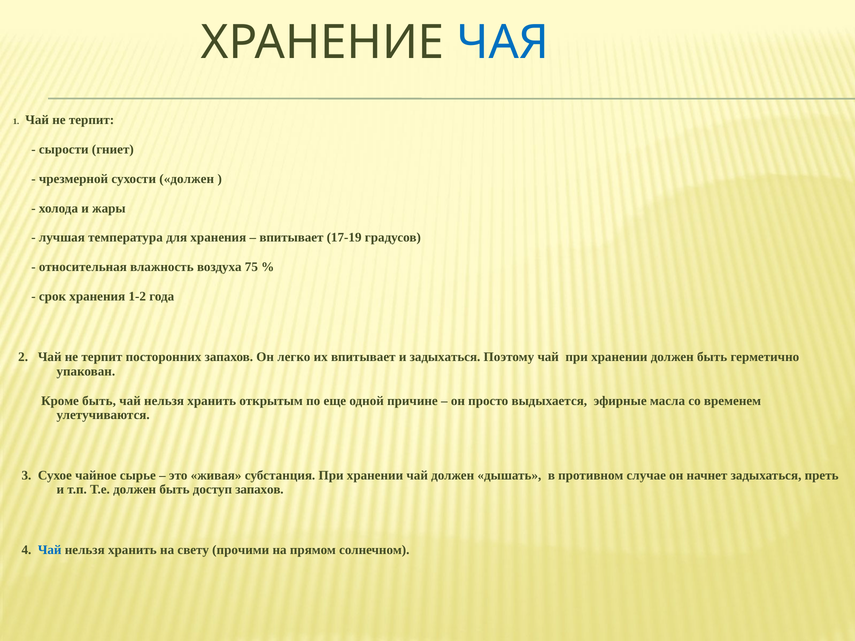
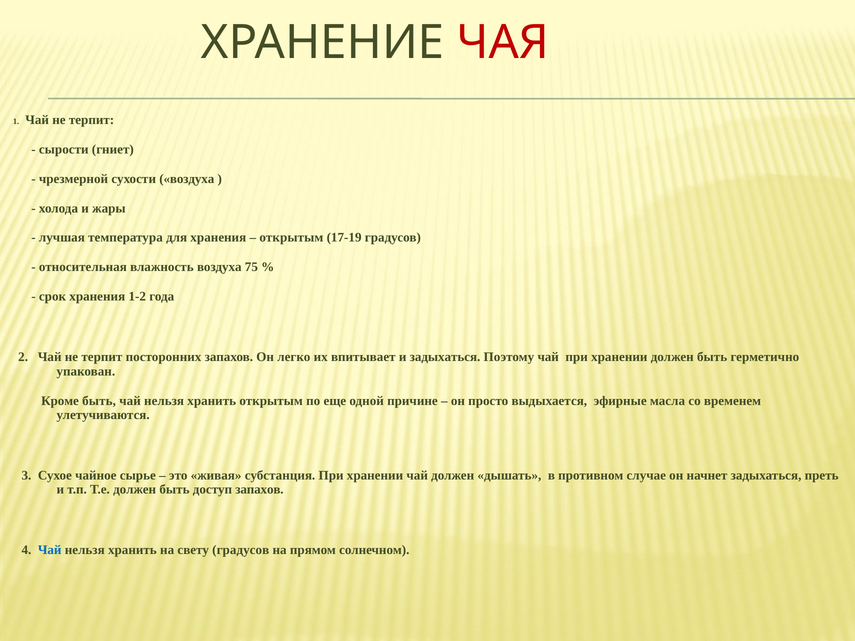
ЧАЯ colour: blue -> red
сухости должен: должен -> воздуха
впитывает at (291, 238): впитывает -> открытым
свету прочими: прочими -> градусов
